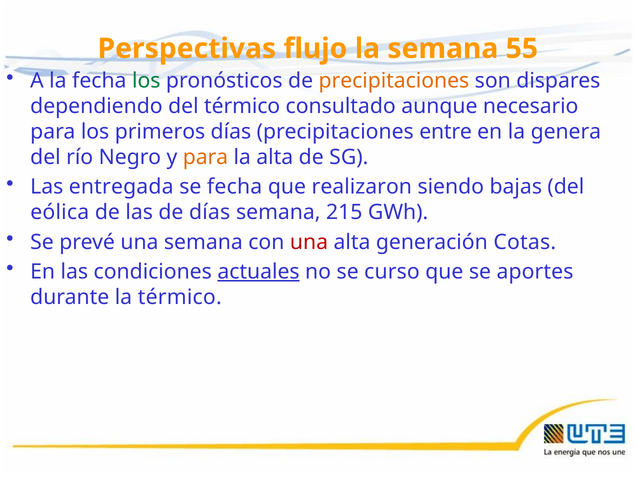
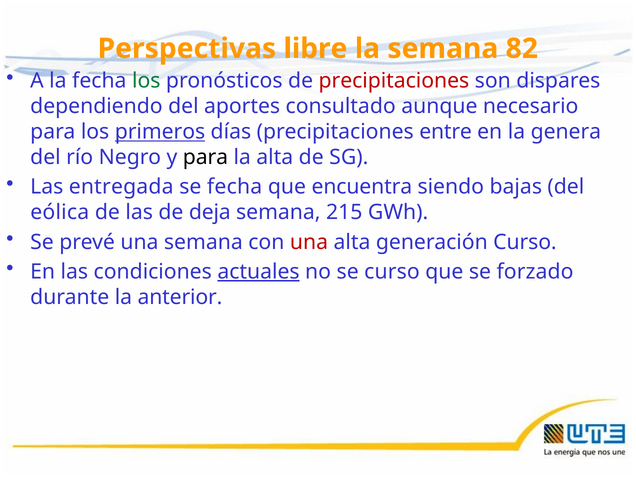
flujo: flujo -> libre
55: 55 -> 82
precipitaciones at (394, 81) colour: orange -> red
del térmico: térmico -> aportes
primeros underline: none -> present
para at (205, 157) colour: orange -> black
realizaron: realizaron -> encuentra
de días: días -> deja
generación Cotas: Cotas -> Curso
aportes: aportes -> forzado
la térmico: térmico -> anterior
